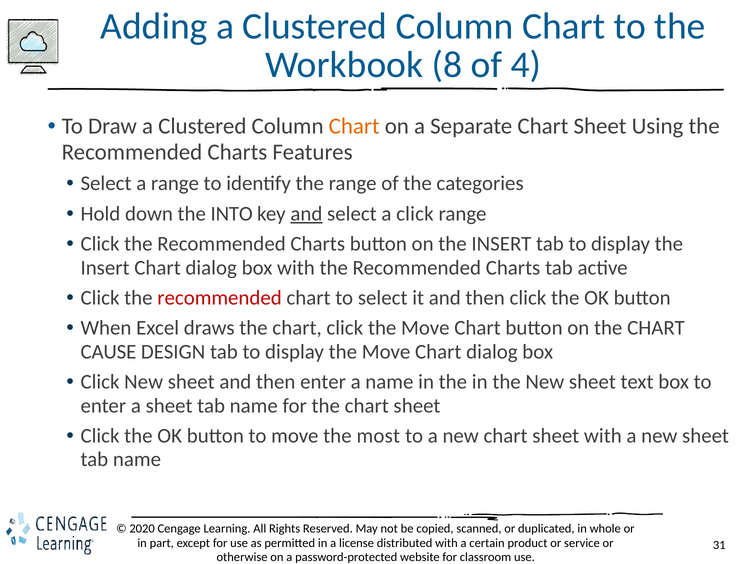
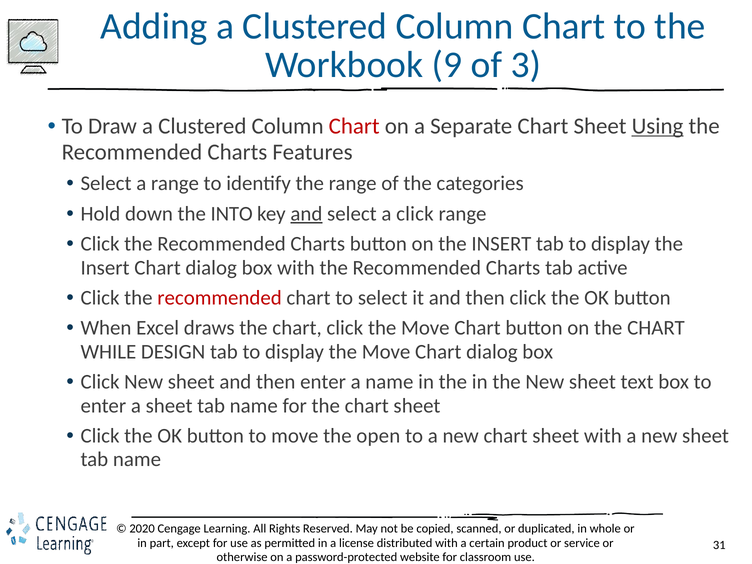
8: 8 -> 9
4: 4 -> 3
Chart at (354, 126) colour: orange -> red
Using underline: none -> present
CAUSE: CAUSE -> WHILE
most: most -> open
